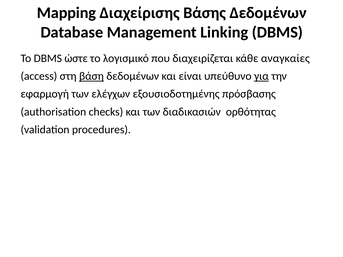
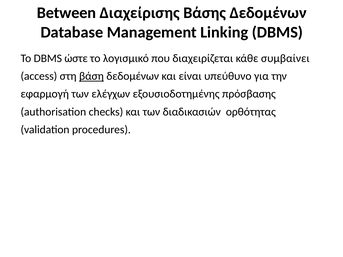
Mapping: Mapping -> Between
αναγκαίες: αναγκαίες -> συμβαίνει
για underline: present -> none
